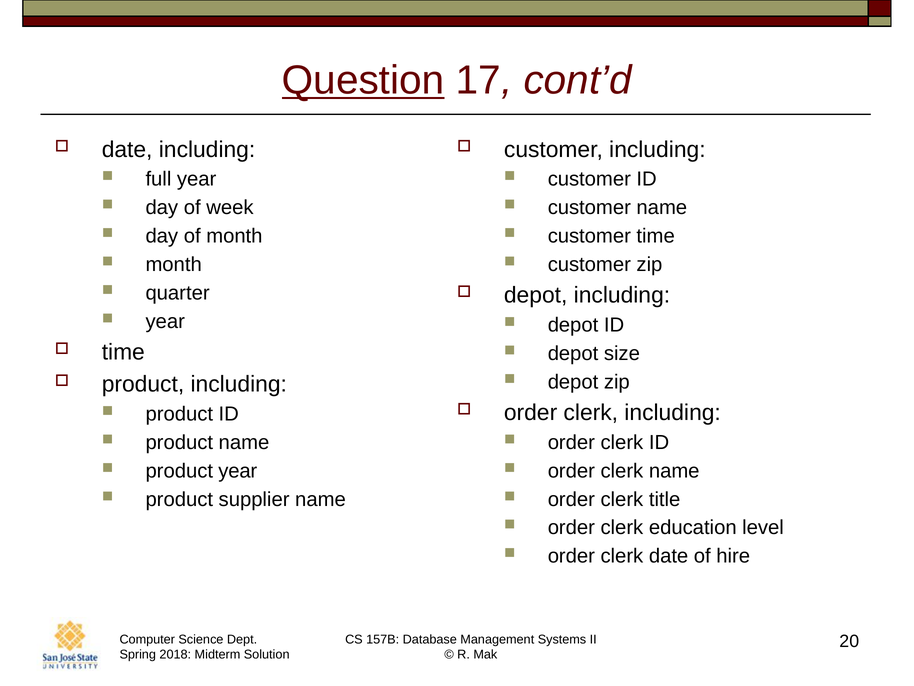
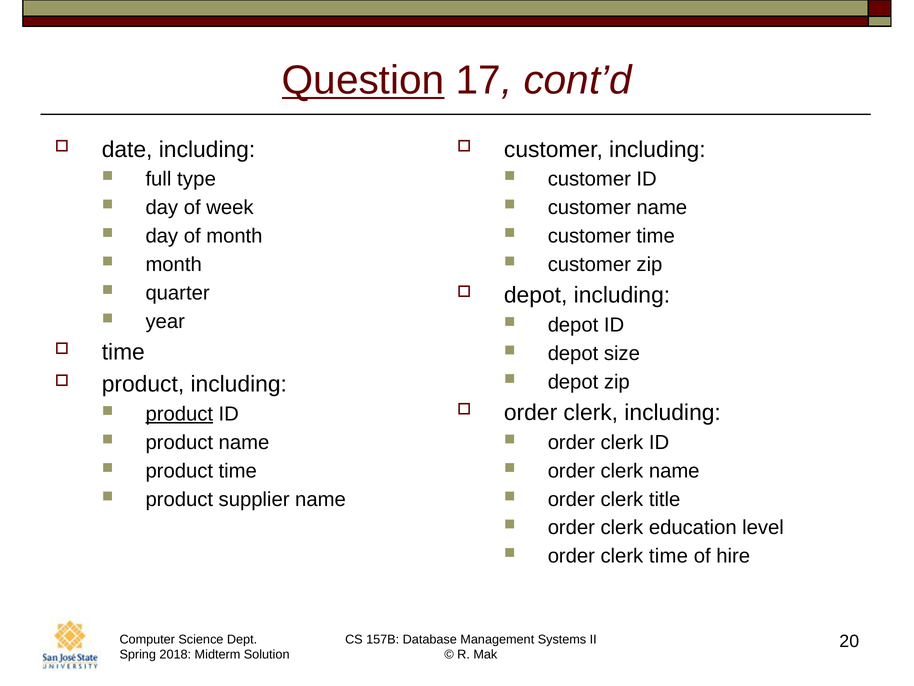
full year: year -> type
product at (179, 414) underline: none -> present
product year: year -> time
clerk date: date -> time
